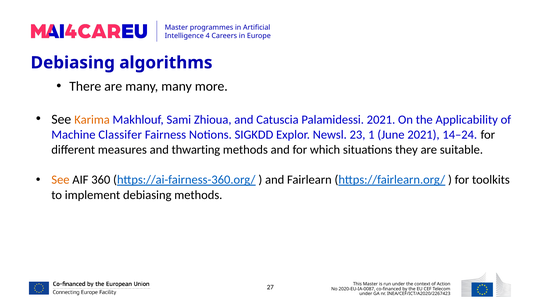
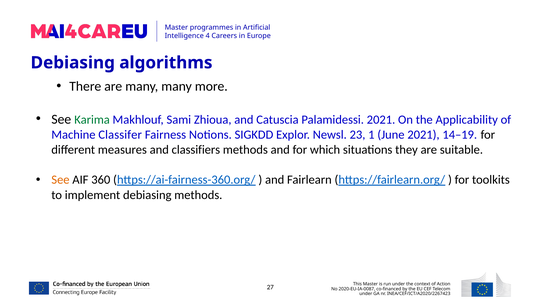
Karima colour: orange -> green
14–24: 14–24 -> 14–19
thwarting: thwarting -> classifiers
